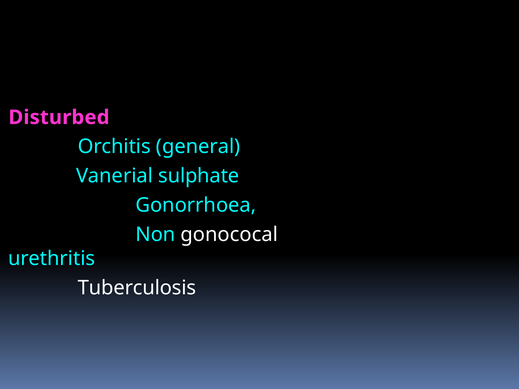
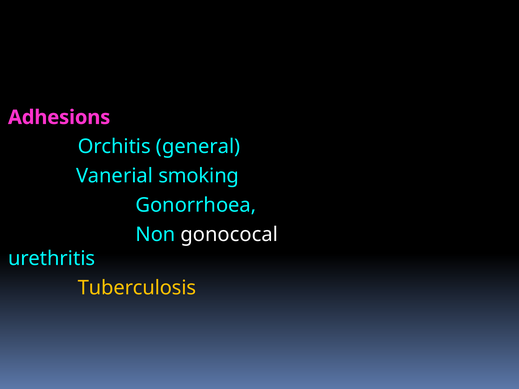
Disturbed: Disturbed -> Adhesions
sulphate: sulphate -> smoking
Tuberculosis colour: white -> yellow
